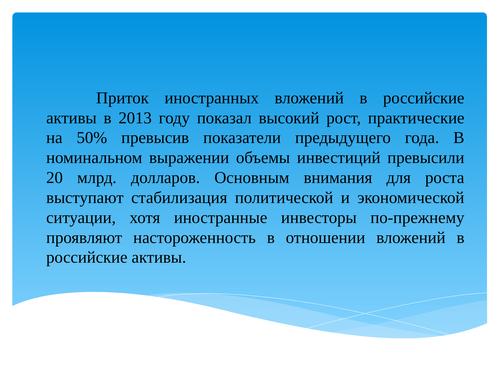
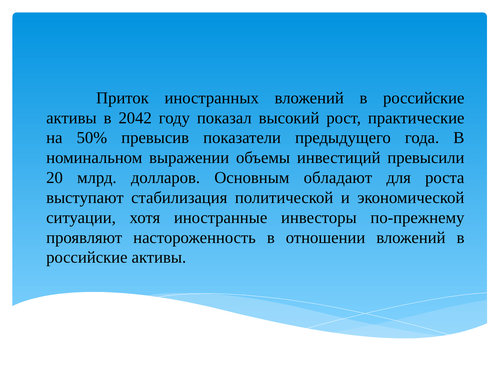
2013: 2013 -> 2042
внимания: внимания -> обладают
